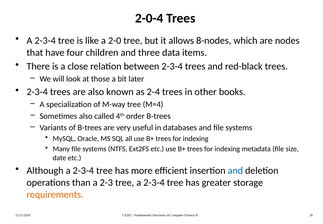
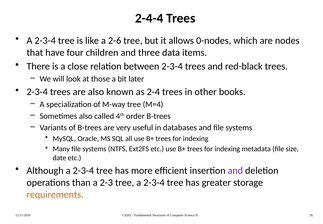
2-0-4: 2-0-4 -> 2-4-4
2-0: 2-0 -> 2-6
8-nodes: 8-nodes -> 0-nodes
and at (235, 170) colour: blue -> purple
